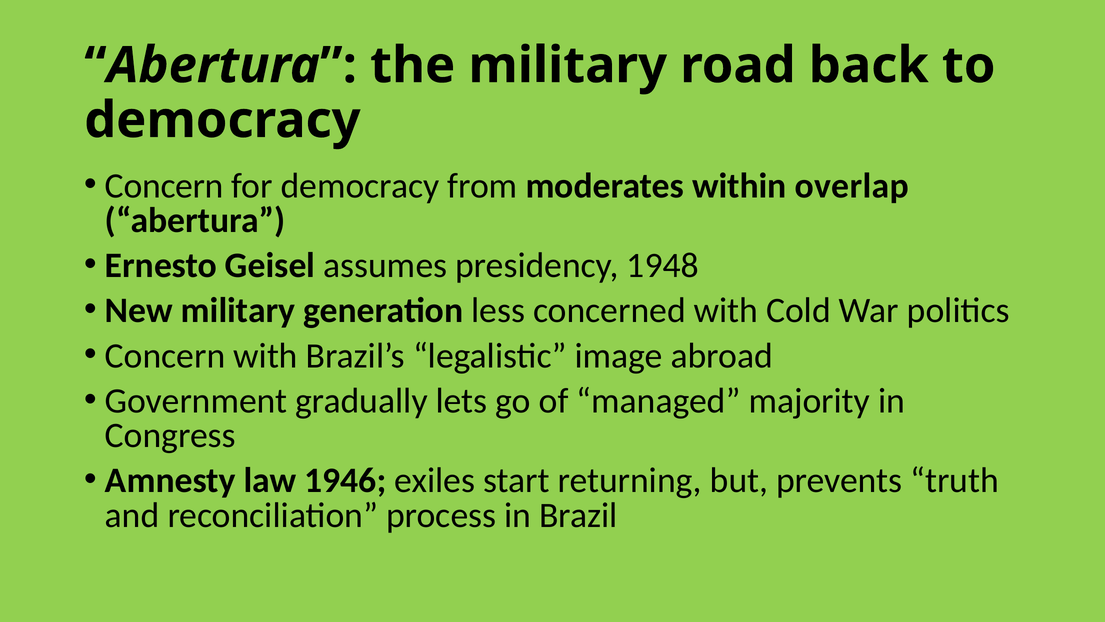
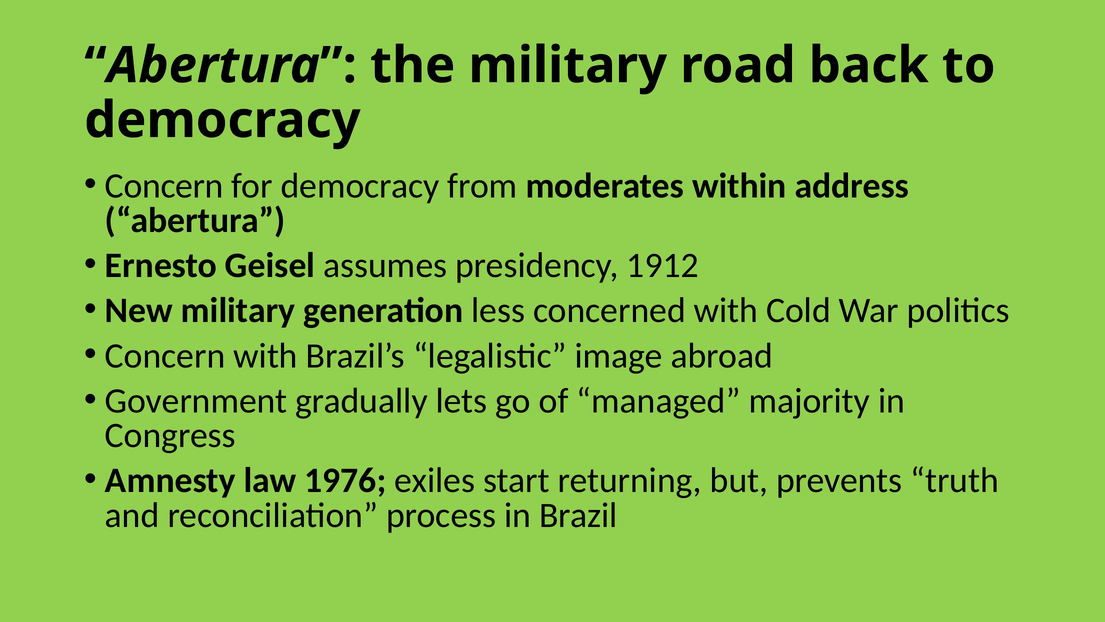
overlap: overlap -> address
1948: 1948 -> 1912
1946: 1946 -> 1976
